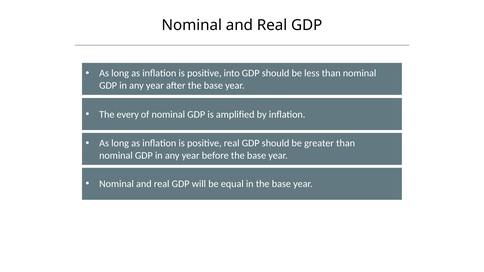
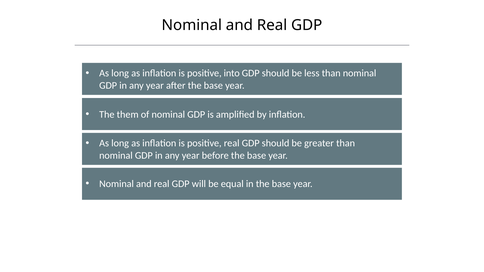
every: every -> them
